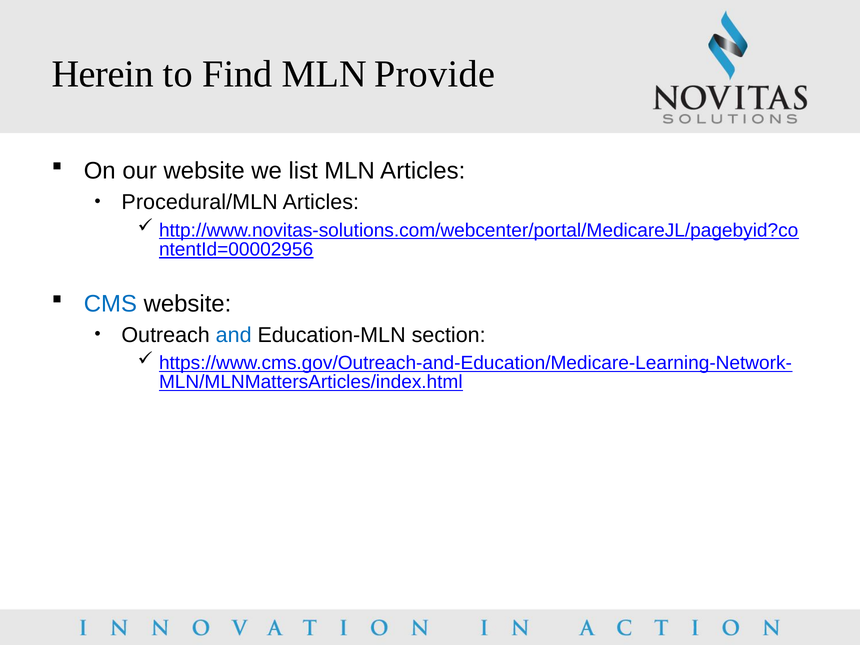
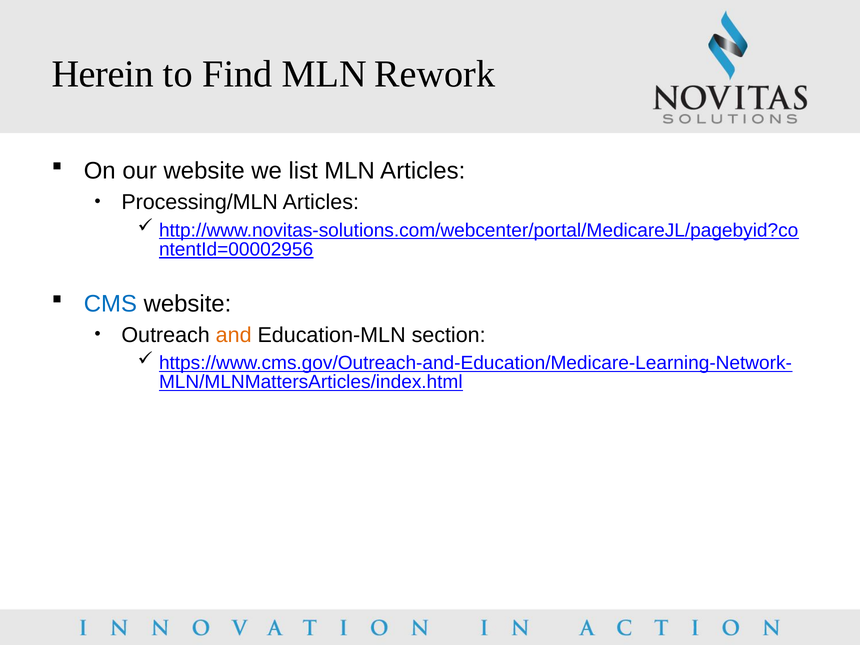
Provide: Provide -> Rework
Procedural/MLN: Procedural/MLN -> Processing/MLN
and colour: blue -> orange
